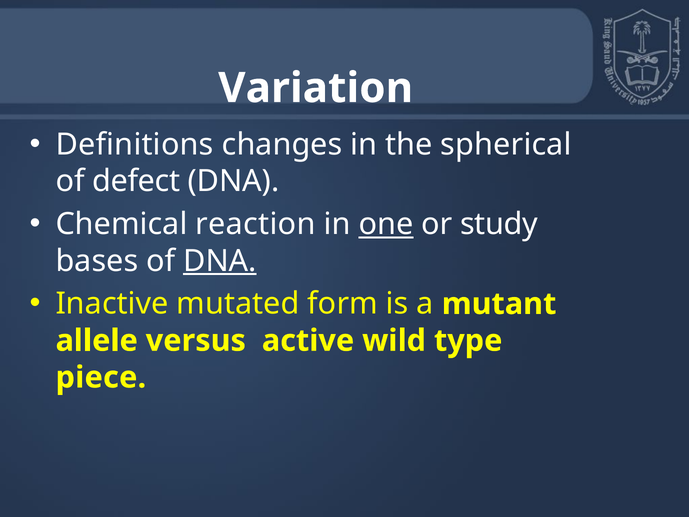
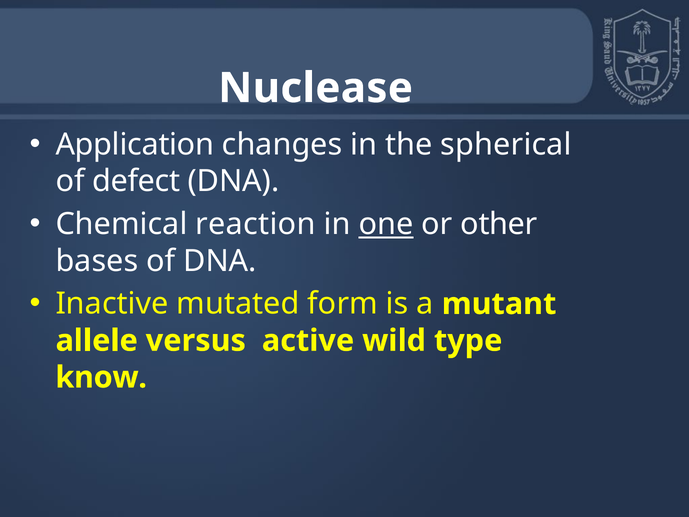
Variation: Variation -> Nuclease
Definitions: Definitions -> Application
study: study -> other
DNA at (220, 261) underline: present -> none
piece: piece -> know
